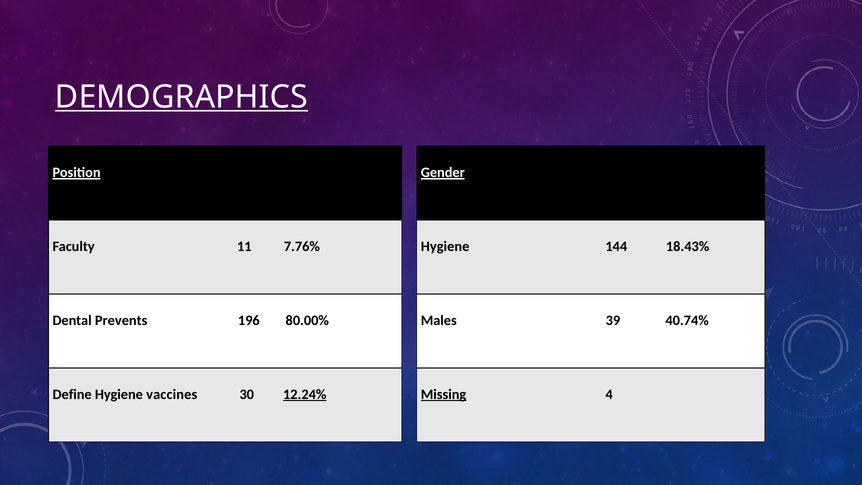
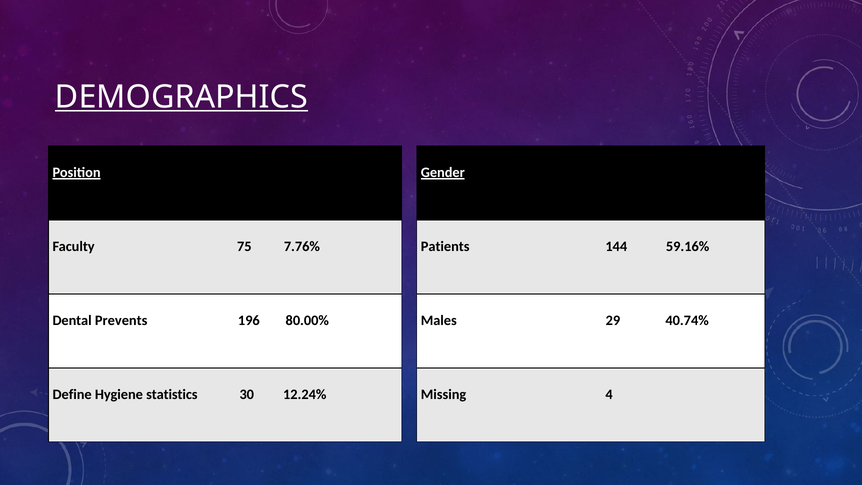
11: 11 -> 75
Hygiene at (445, 247): Hygiene -> Patients
18.43%: 18.43% -> 59.16%
39: 39 -> 29
vaccines: vaccines -> statistics
12.24% underline: present -> none
Missing underline: present -> none
